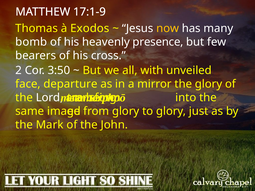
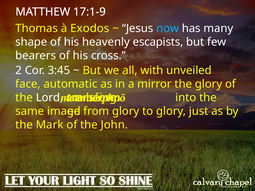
now colour: yellow -> light blue
bomb: bomb -> shape
presence: presence -> escapists
3:50: 3:50 -> 3:45
departure: departure -> automatic
